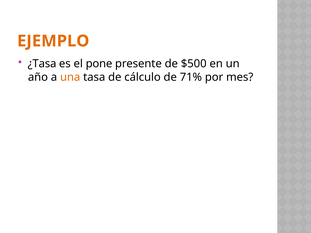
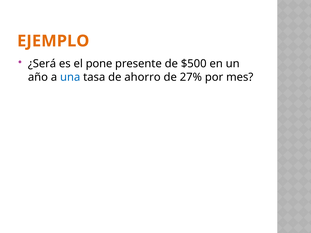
¿Tasa: ¿Tasa -> ¿Será
una colour: orange -> blue
cálculo: cálculo -> ahorro
71%: 71% -> 27%
